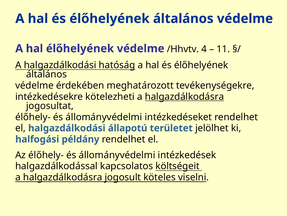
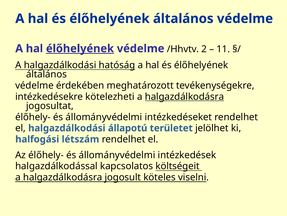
élőhelyének at (80, 48) underline: none -> present
4: 4 -> 2
példány: példány -> létszám
